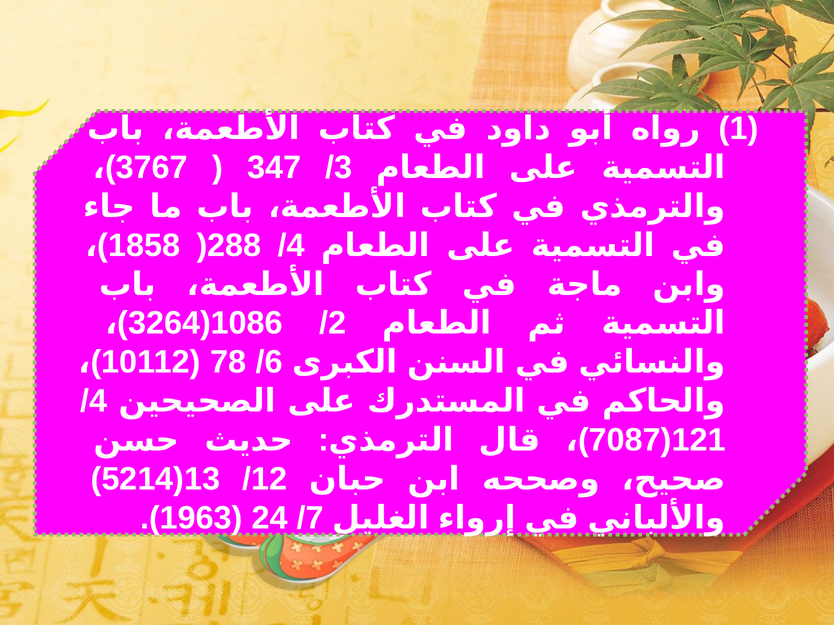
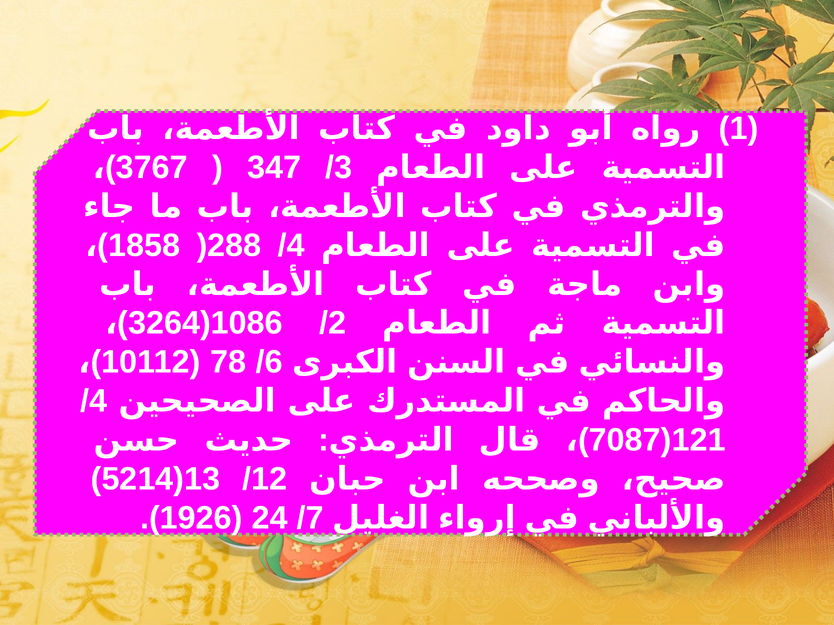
1963: 1963 -> 1926
